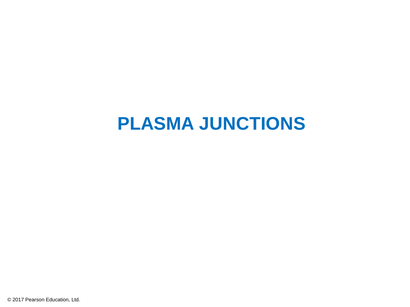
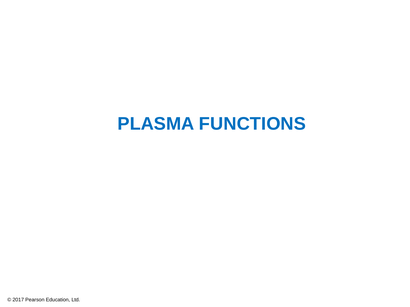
JUNCTIONS: JUNCTIONS -> FUNCTIONS
